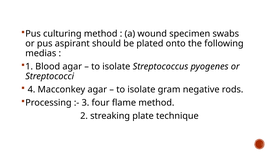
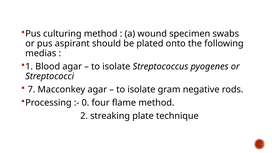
4: 4 -> 7
3: 3 -> 0
